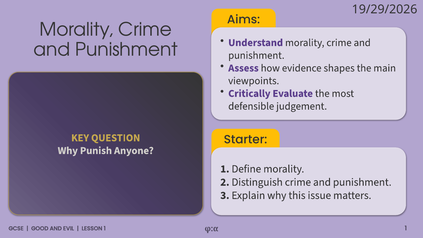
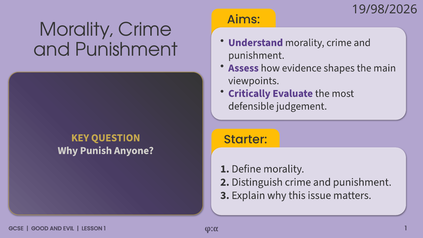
19/29/2026: 19/29/2026 -> 19/98/2026
